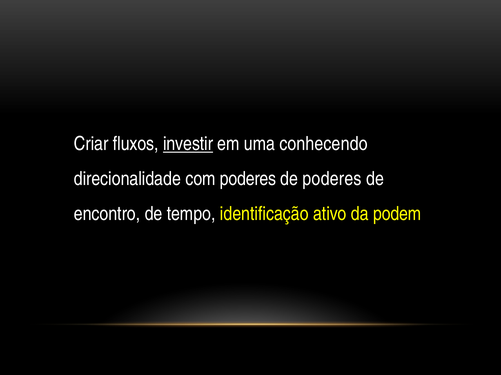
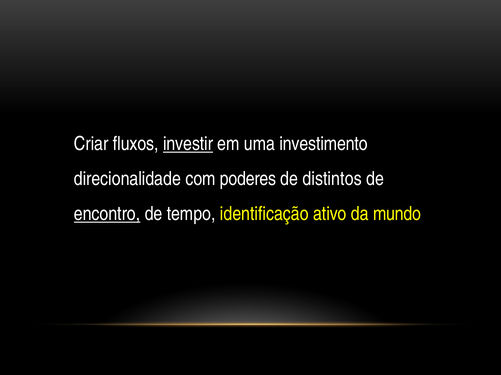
conhecendo: conhecendo -> investimento
de poderes: poderes -> distintos
encontro underline: none -> present
podem: podem -> mundo
